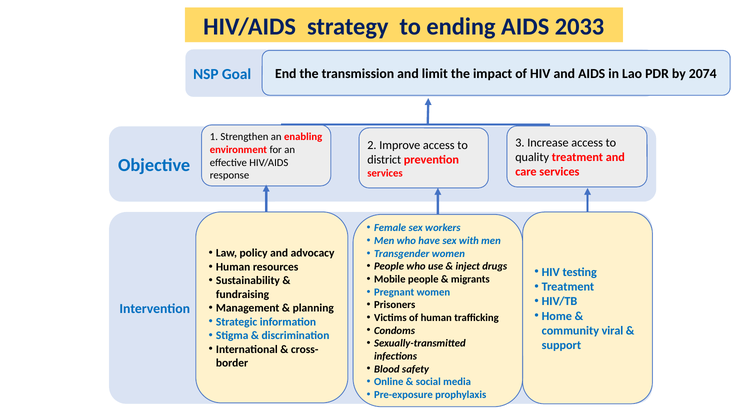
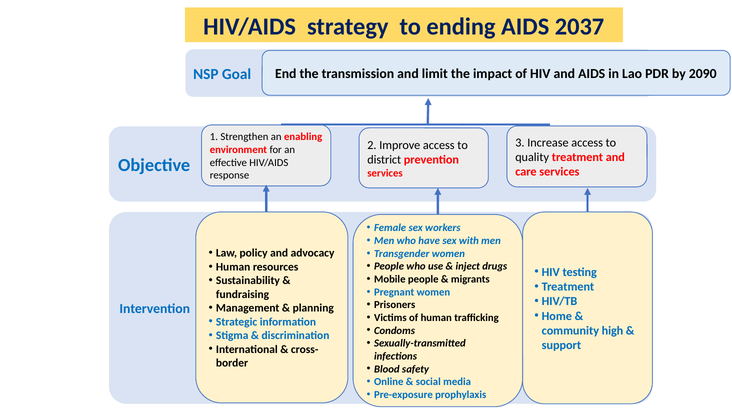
2033: 2033 -> 2037
2074: 2074 -> 2090
viral: viral -> high
